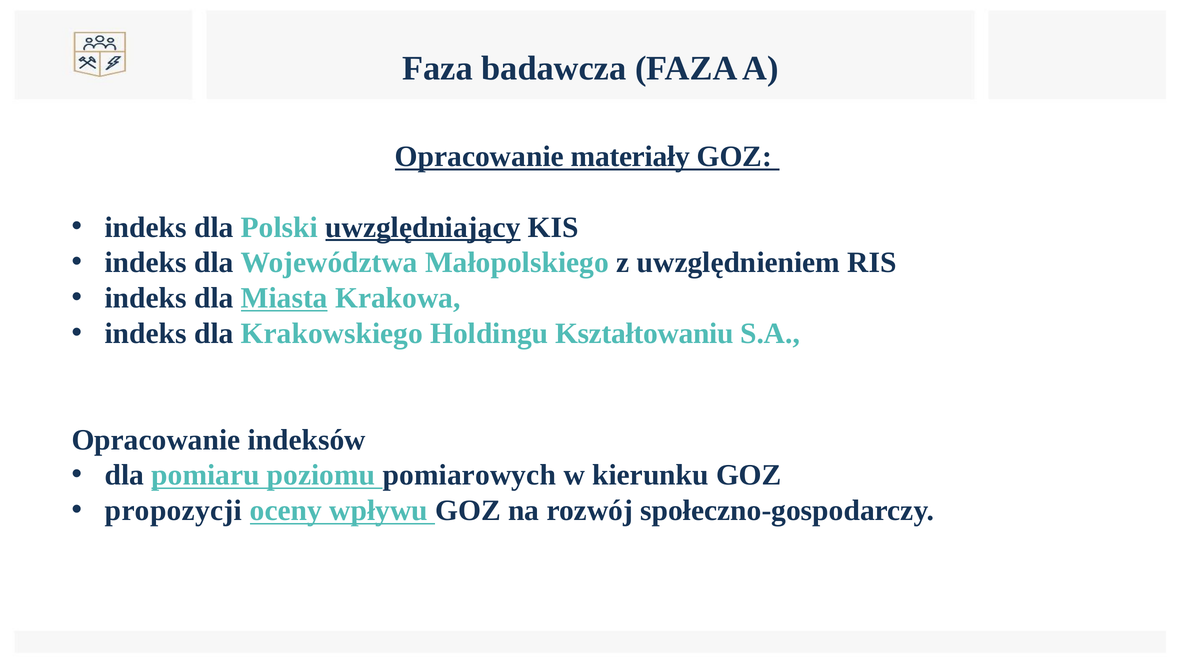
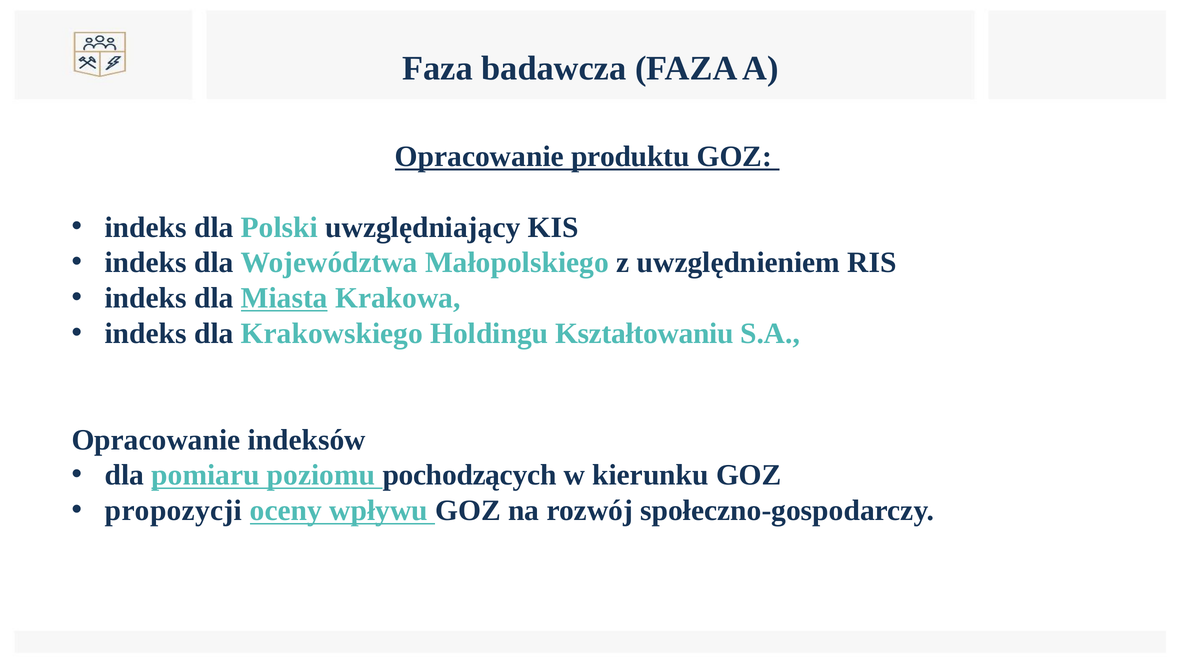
materiały: materiały -> produktu
uwzględniający underline: present -> none
pomiarowych: pomiarowych -> pochodzących
